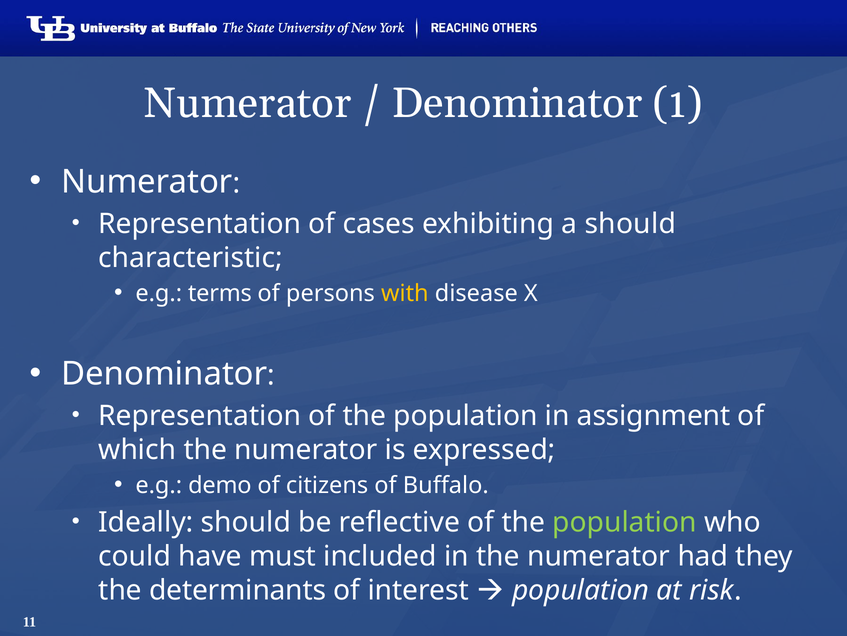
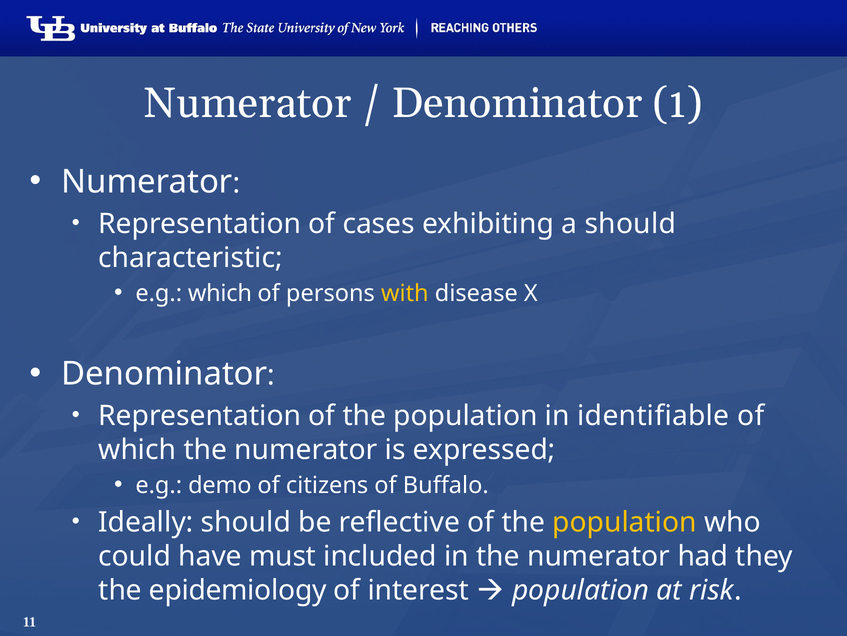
e.g terms: terms -> which
assignment: assignment -> identifiable
population at (624, 522) colour: light green -> yellow
determinants: determinants -> epidemiology
